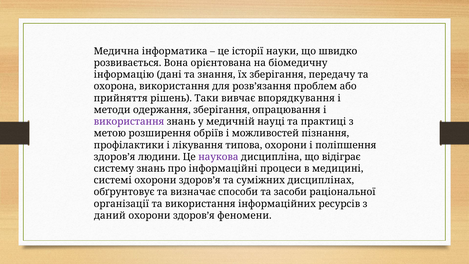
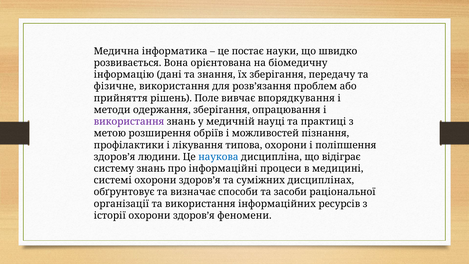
історії: історії -> постає
охорона: охорона -> фізичне
Таки: Таки -> Поле
наукова colour: purple -> blue
даний: даний -> історії
